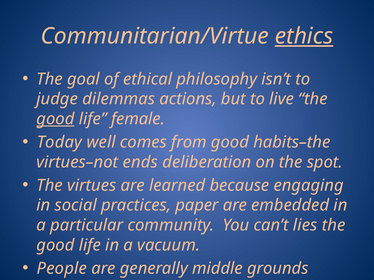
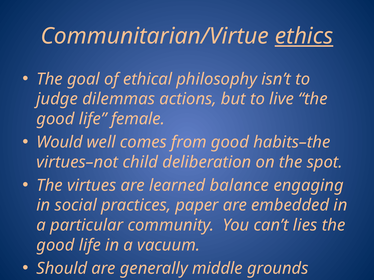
good at (55, 119) underline: present -> none
Today: Today -> Would
ends: ends -> child
because: because -> balance
People: People -> Should
